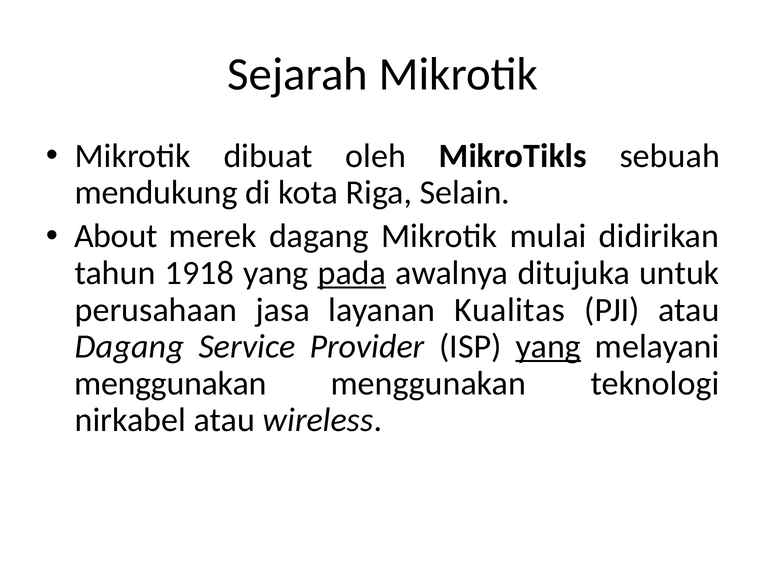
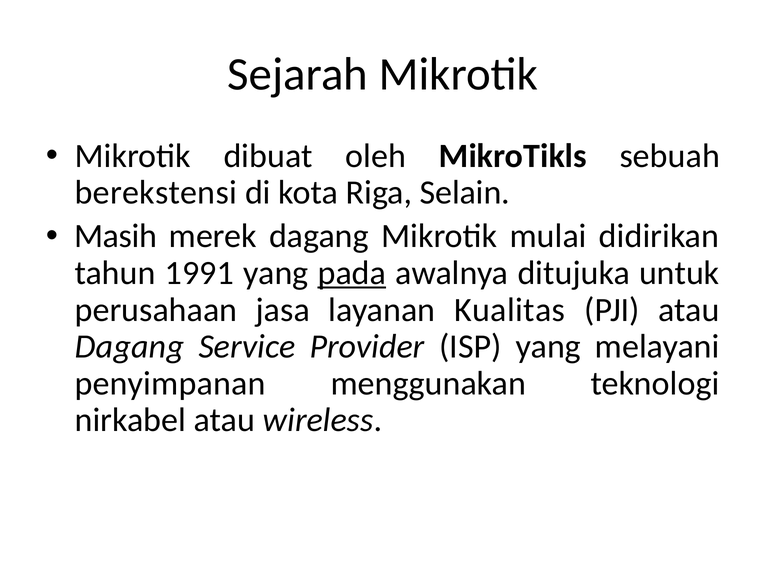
mendukung: mendukung -> berekstensi
About: About -> Masih
1918: 1918 -> 1991
yang at (548, 347) underline: present -> none
menggunakan at (170, 384): menggunakan -> penyimpanan
